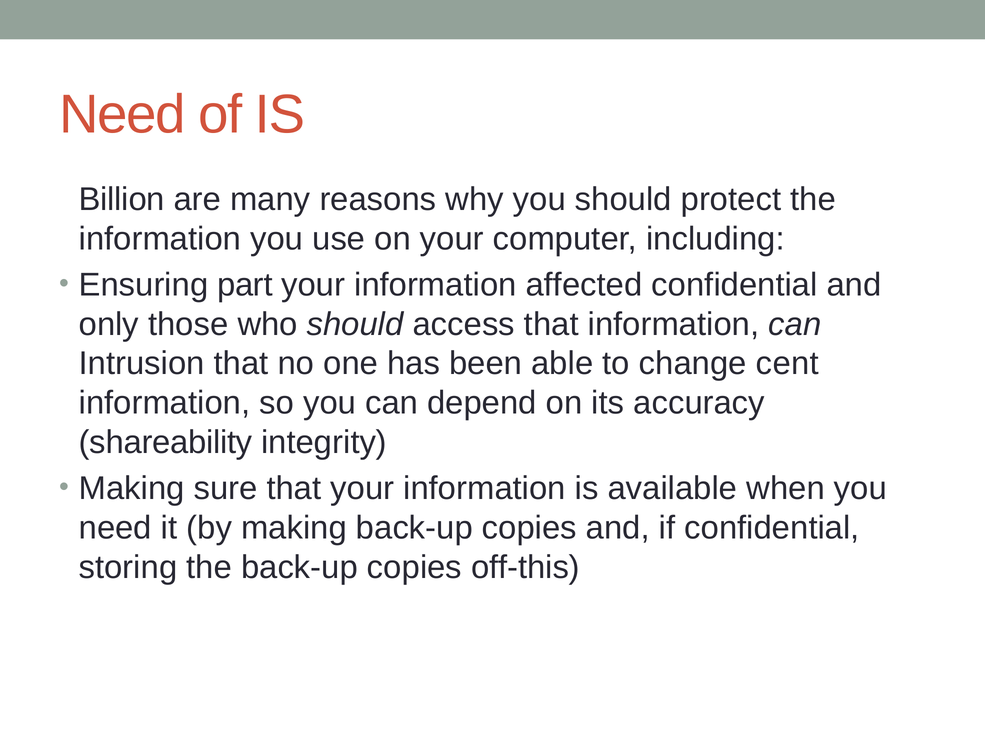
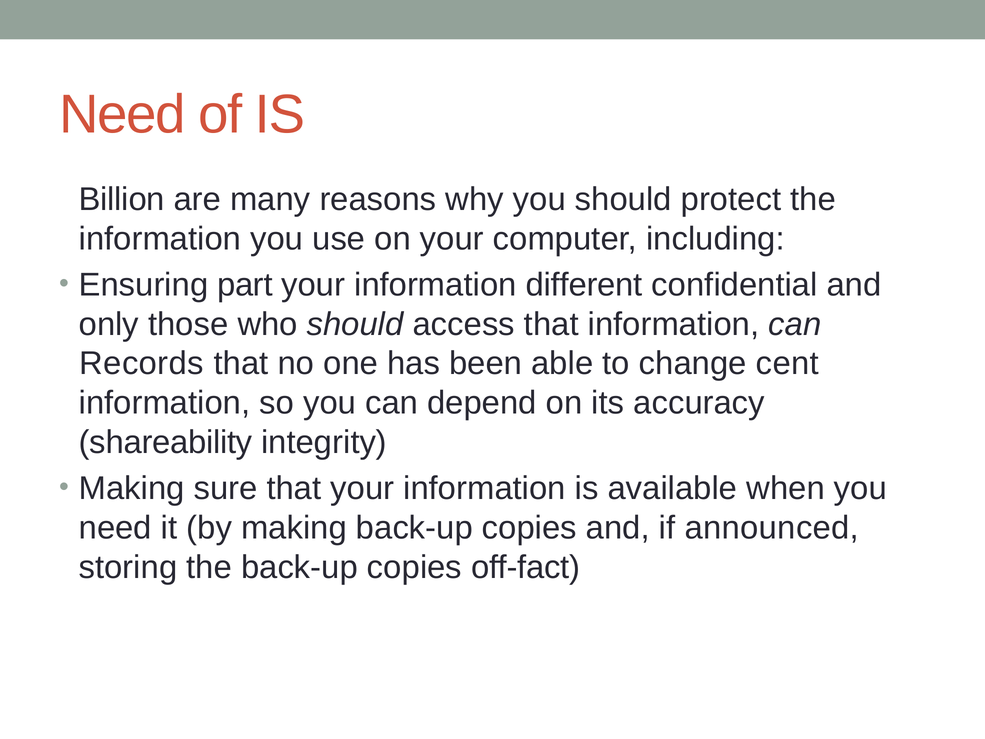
affected: affected -> different
Intrusion: Intrusion -> Records
if confidential: confidential -> announced
off-this: off-this -> off-fact
